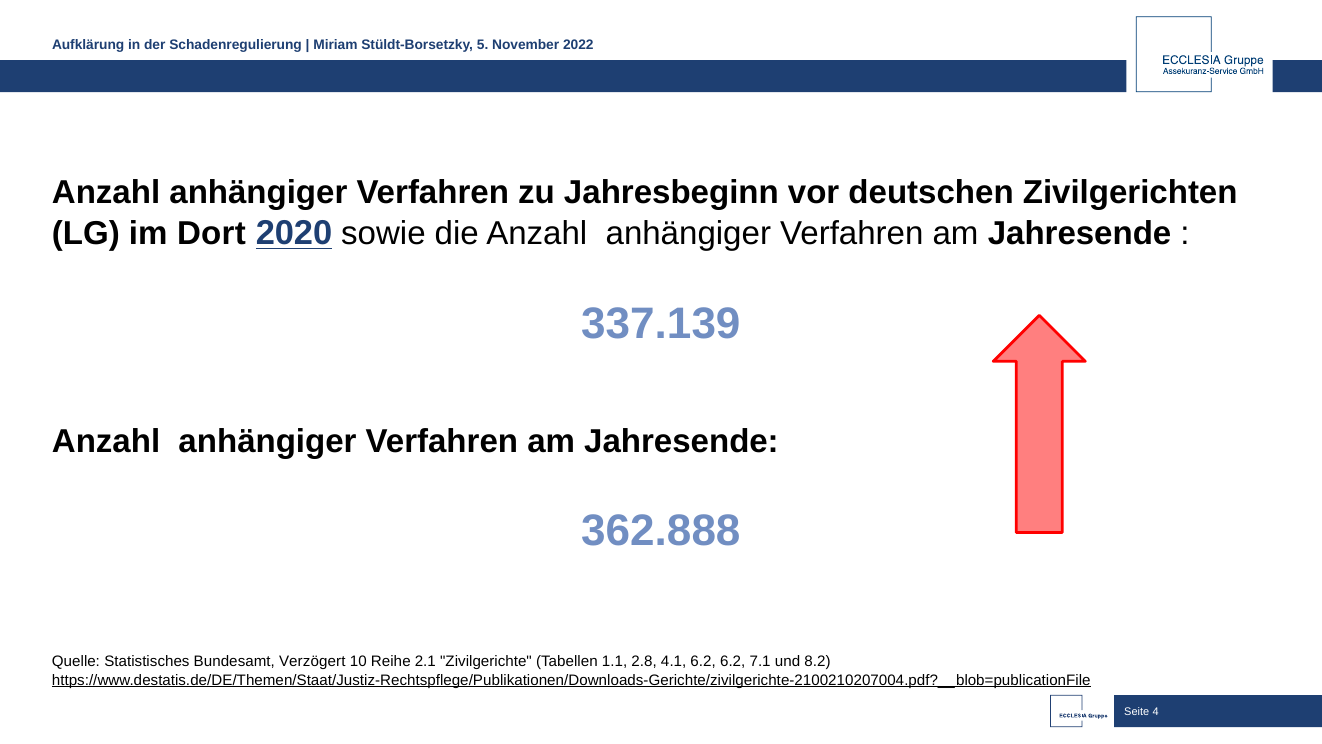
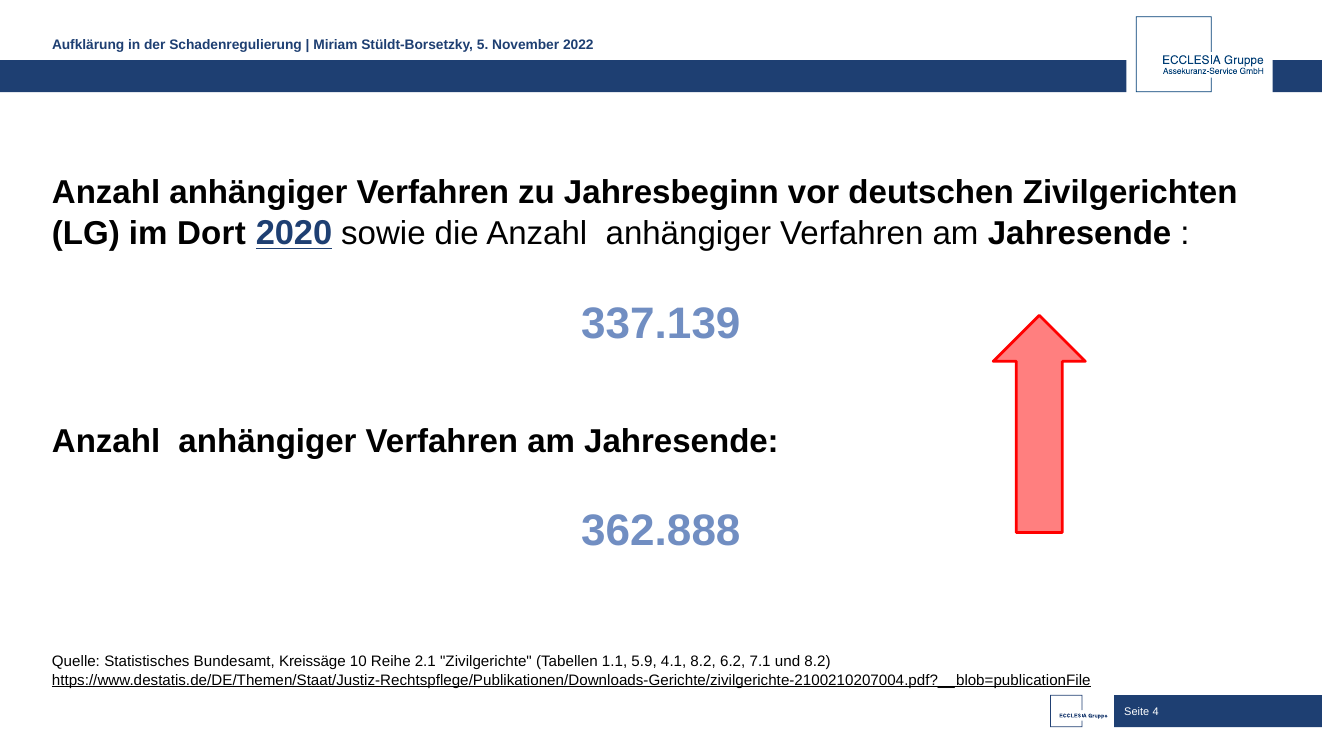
Verzögert: Verzögert -> Kreissäge
2.8: 2.8 -> 5.9
4.1 6.2: 6.2 -> 8.2
